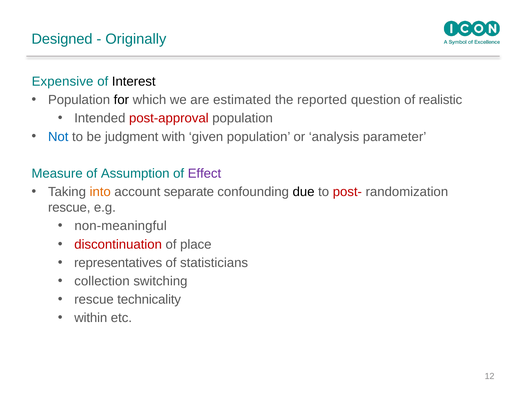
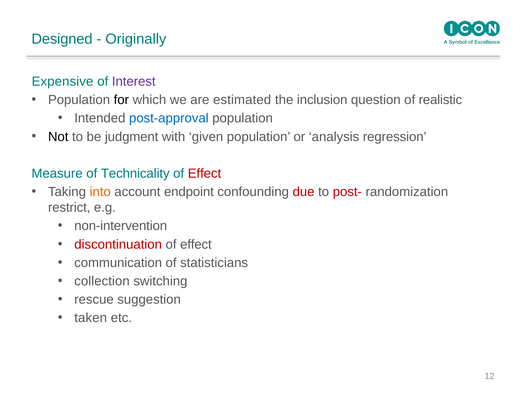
Interest colour: black -> purple
reported: reported -> inclusion
post-approval colour: red -> blue
Not colour: blue -> black
parameter: parameter -> regression
Assumption: Assumption -> Technicality
Effect at (204, 174) colour: purple -> red
separate: separate -> endpoint
due colour: black -> red
rescue at (69, 208): rescue -> restrict
non-meaningful: non-meaningful -> non-intervention
place at (196, 245): place -> effect
representatives: representatives -> communication
technicality: technicality -> suggestion
within: within -> taken
